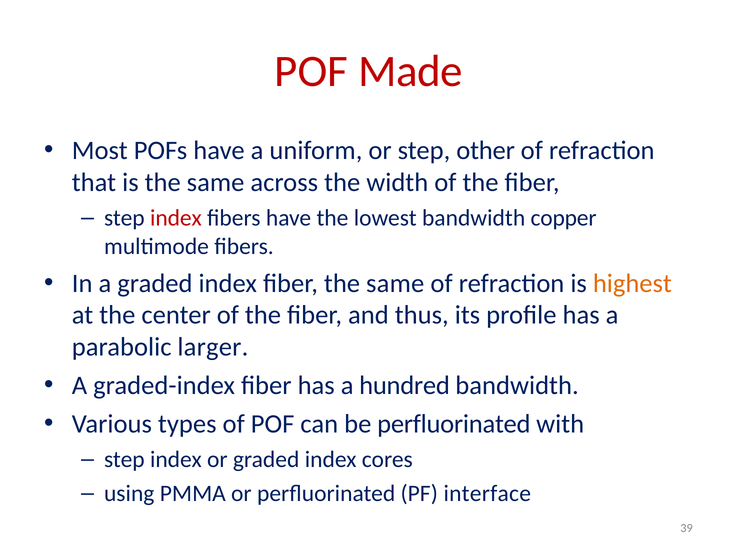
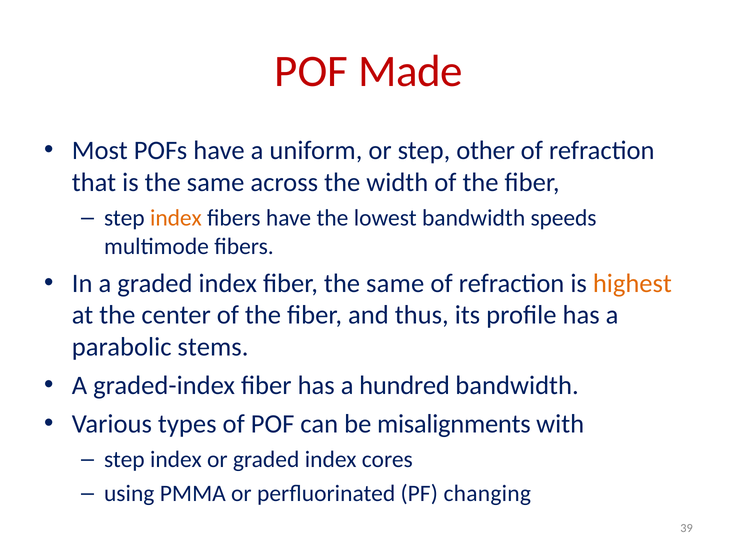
index at (176, 218) colour: red -> orange
copper: copper -> speeds
larger: larger -> stems
be perfluorinated: perfluorinated -> misalignments
interface: interface -> changing
